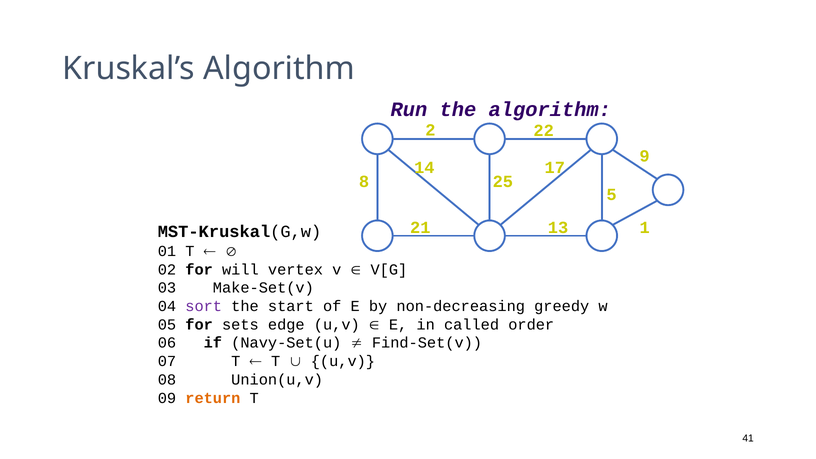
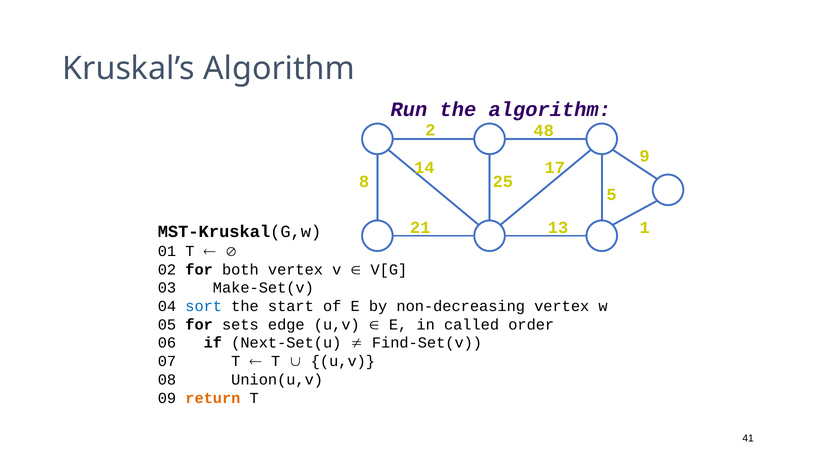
22: 22 -> 48
will: will -> both
sort colour: purple -> blue
non-decreasing greedy: greedy -> vertex
Navy-Set(u: Navy-Set(u -> Next-Set(u
